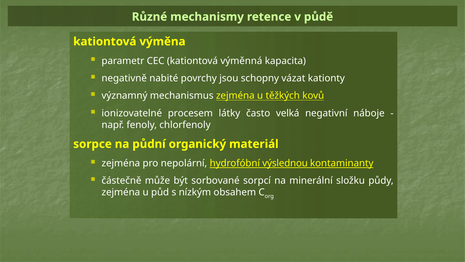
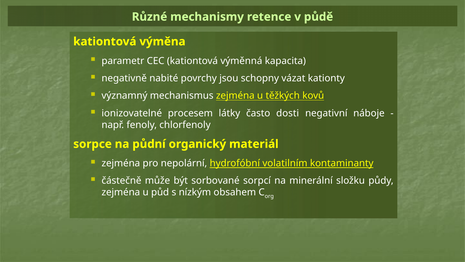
velká: velká -> dosti
výslednou: výslednou -> volatilním
